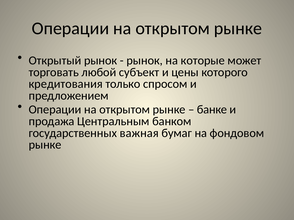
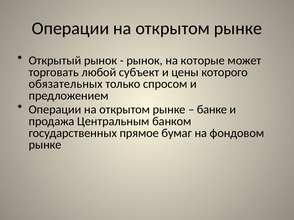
кредитования: кредитования -> обязательных
важная: важная -> прямое
